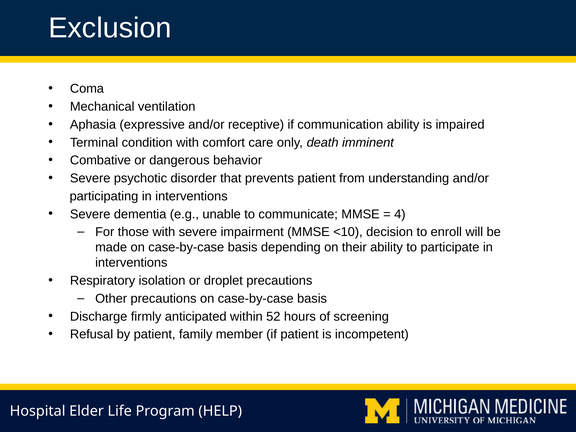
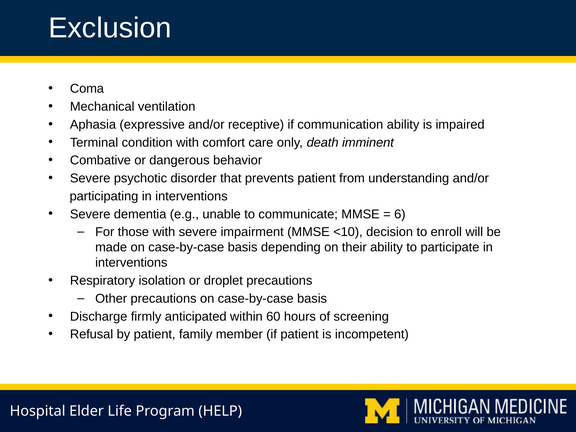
4: 4 -> 6
52: 52 -> 60
